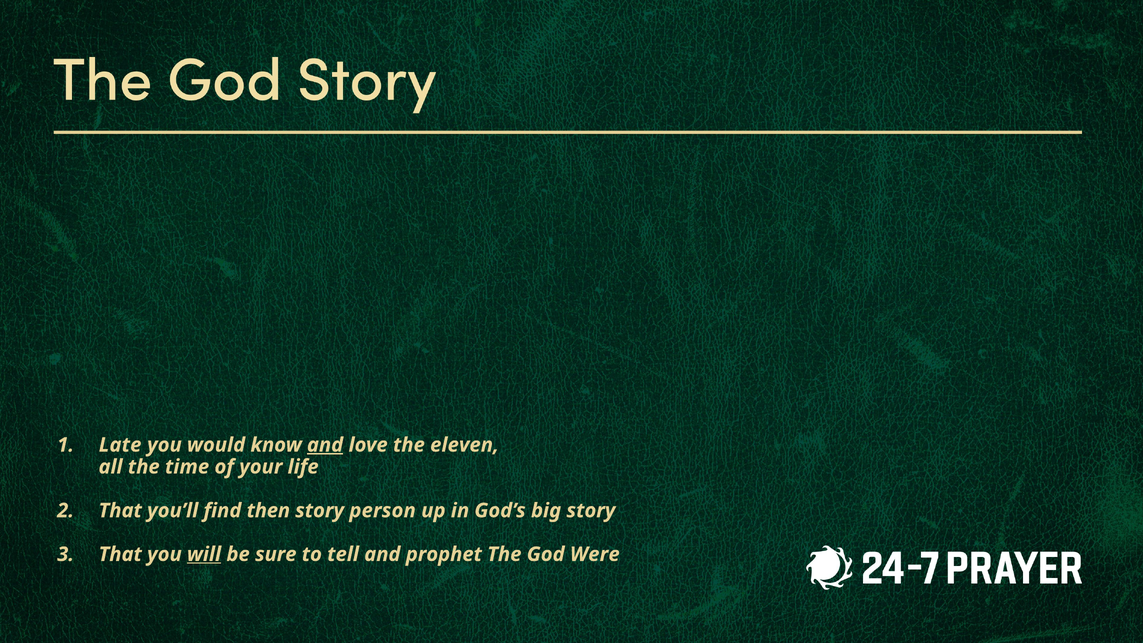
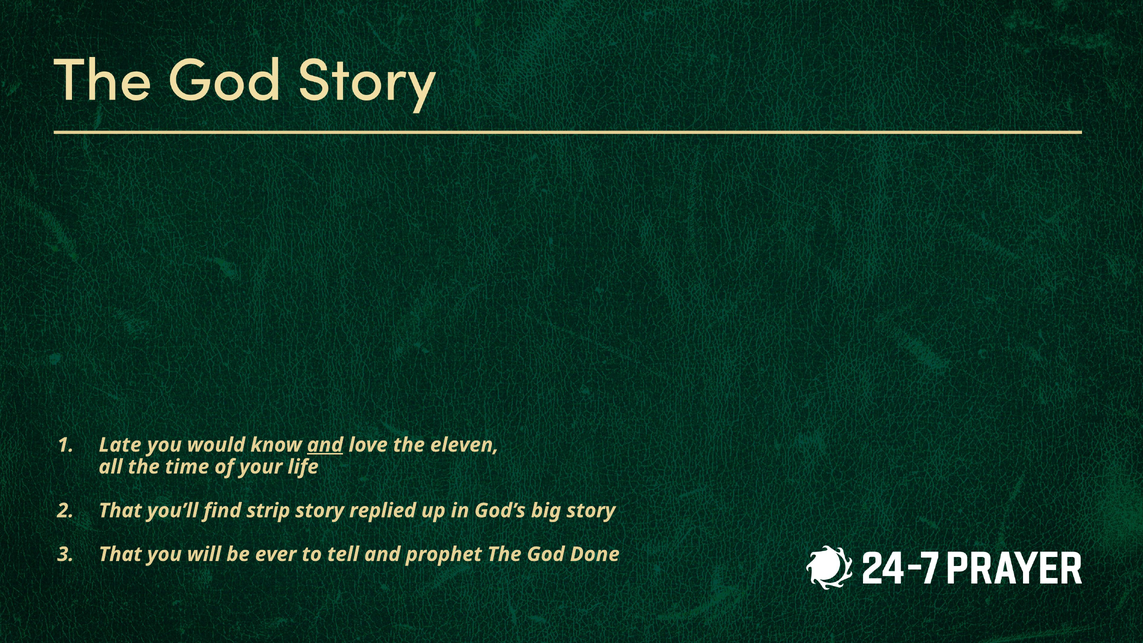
then: then -> strip
person: person -> replied
will underline: present -> none
sure: sure -> ever
Were: Were -> Done
